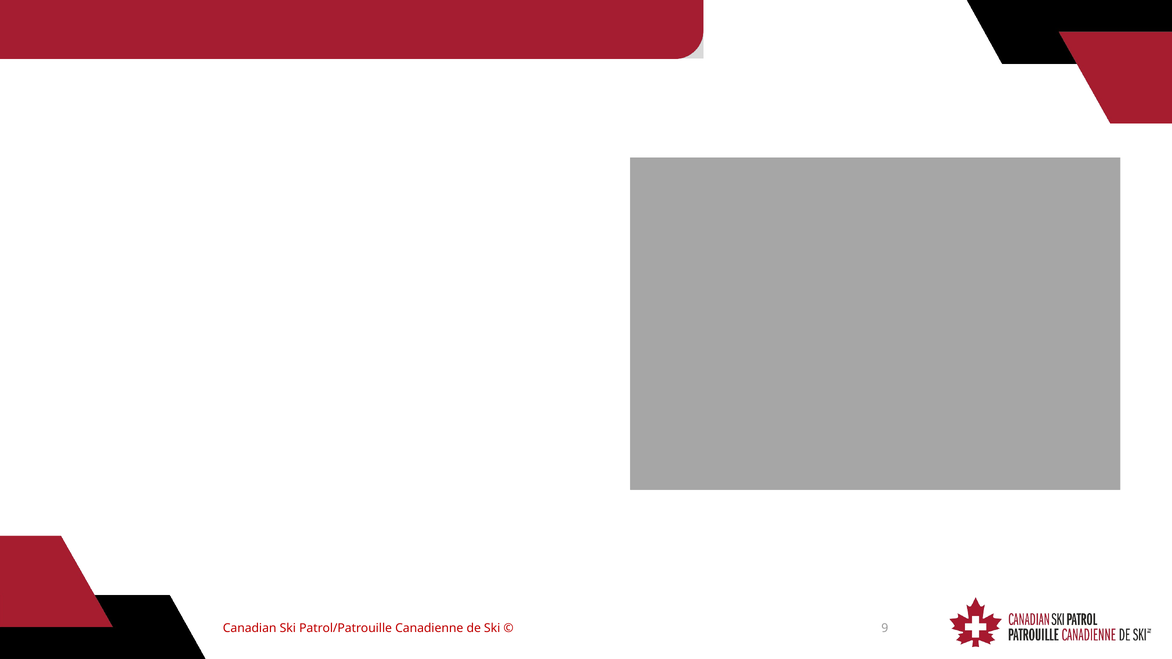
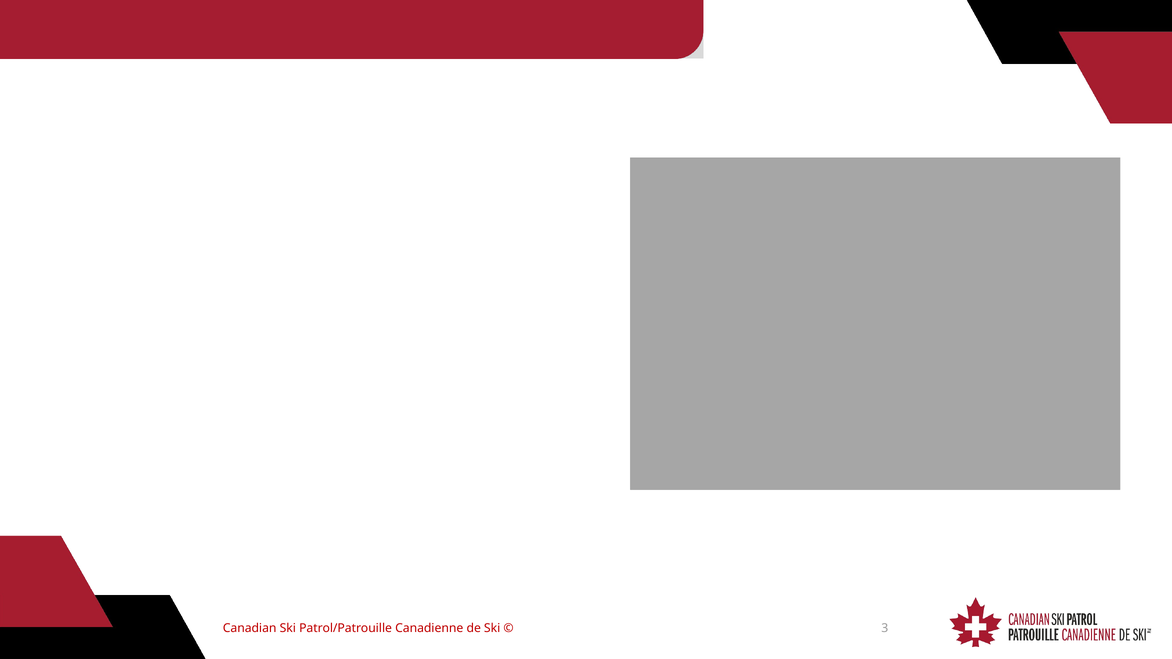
9: 9 -> 3
